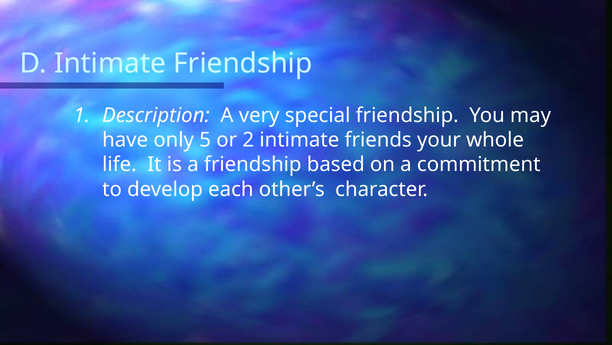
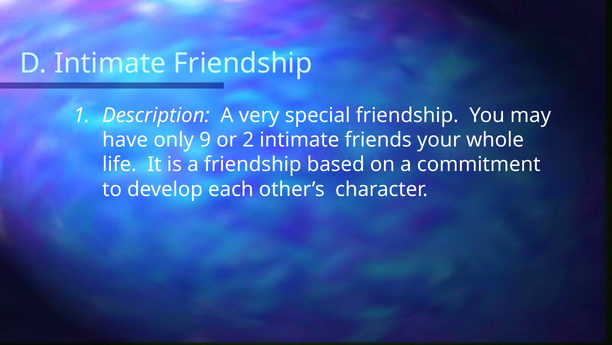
5: 5 -> 9
